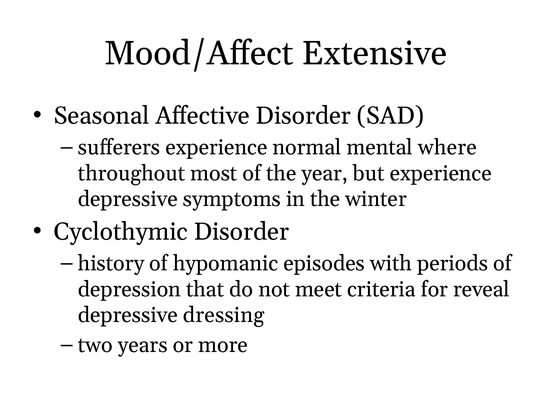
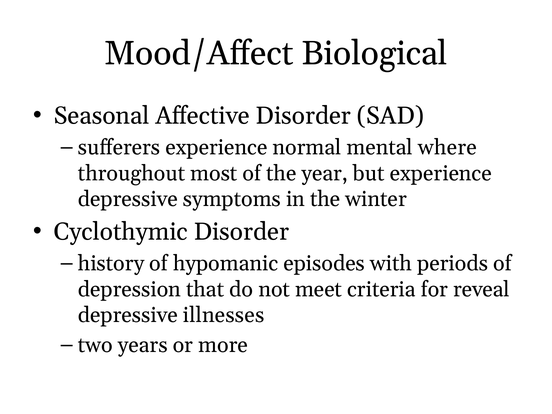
Extensive: Extensive -> Biological
dressing: dressing -> illnesses
